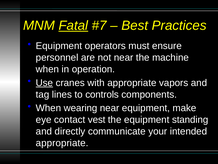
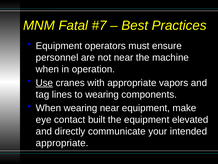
Fatal underline: present -> none
to controls: controls -> wearing
vest: vest -> built
standing: standing -> elevated
